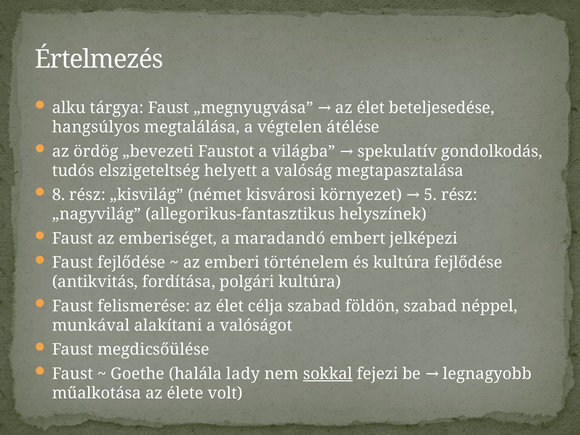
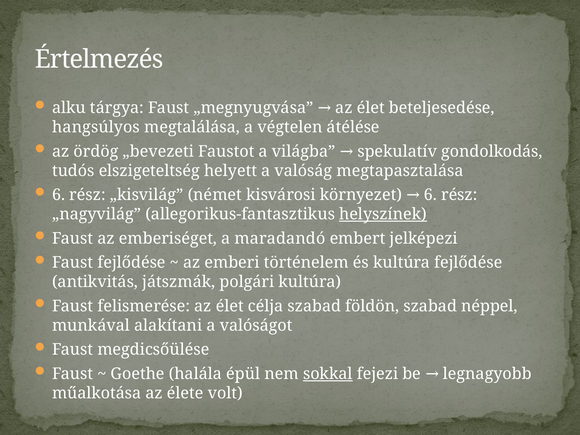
8 at (59, 195): 8 -> 6
környezet 5: 5 -> 6
helyszínek underline: none -> present
fordítása: fordítása -> játszmák
lady: lady -> épül
